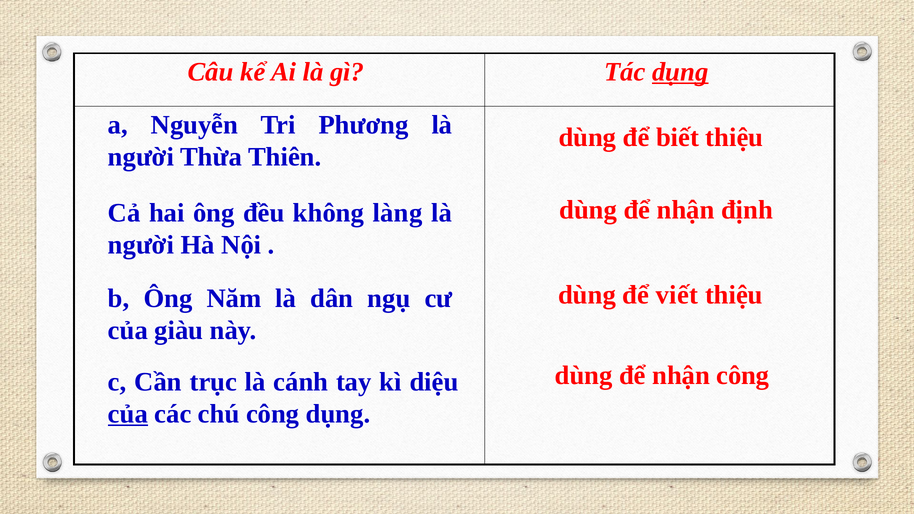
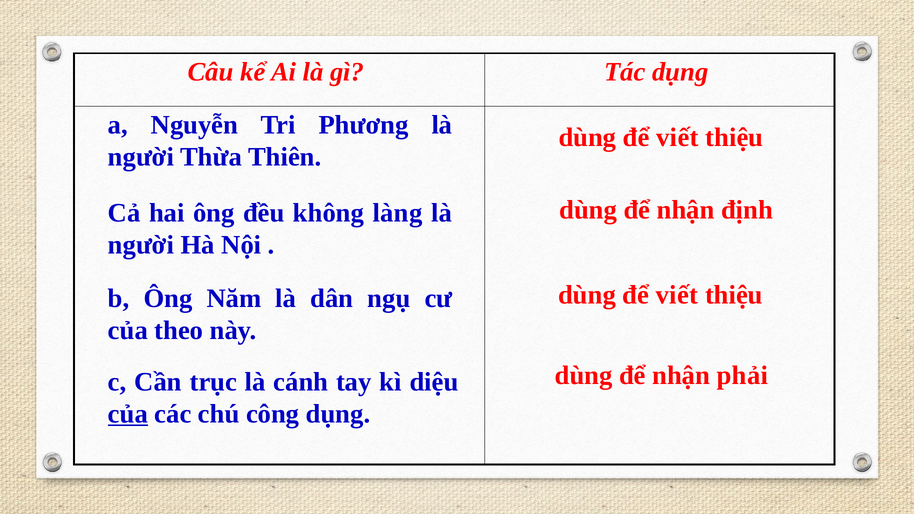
dụng at (680, 72) underline: present -> none
biết at (678, 138): biết -> viết
giàu: giàu -> theo
nhận công: công -> phải
